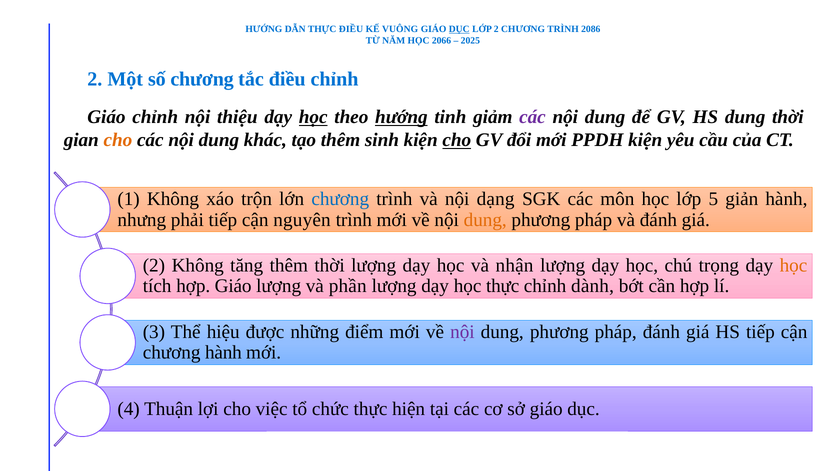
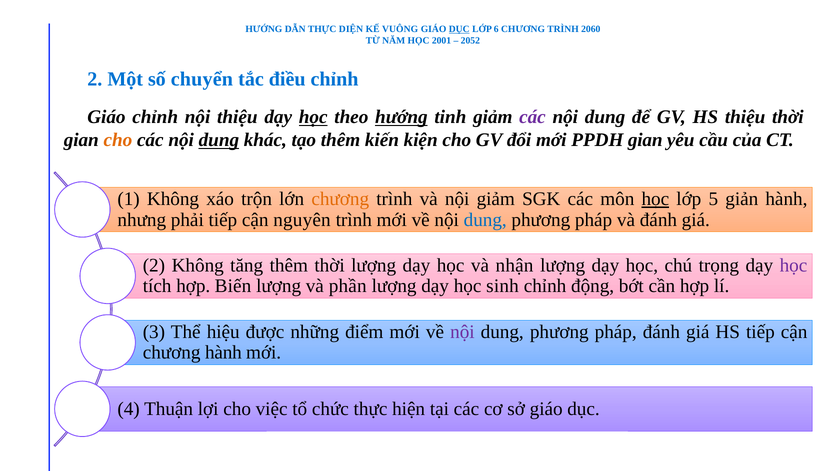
THỰC ĐIỀU: ĐIỀU -> DIỆN
LỚP 2: 2 -> 6
2086: 2086 -> 2060
2066: 2066 -> 2001
2025: 2025 -> 2052
số chương: chương -> chuyển
HS dung: dung -> thiệu
dung at (219, 140) underline: none -> present
sinh: sinh -> kiến
cho at (457, 140) underline: present -> none
PPDH kiện: kiện -> gian
chương at (340, 199) colour: blue -> orange
nội dạng: dạng -> giảm
học at (655, 199) underline: none -> present
dung at (485, 220) colour: orange -> blue
học at (793, 265) colour: orange -> purple
Giáo at (233, 286): Giáo -> Biến
học thực: thực -> sinh
dành: dành -> động
